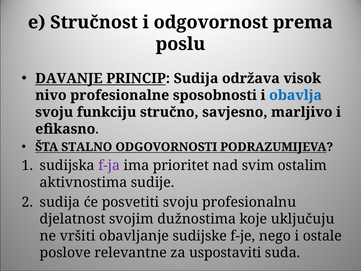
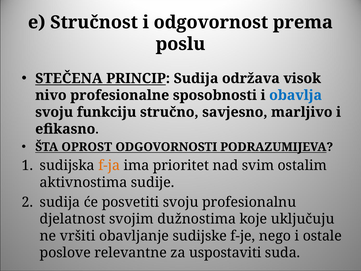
DAVANJE: DAVANJE -> STEČENA
STALNO: STALNO -> OPROST
f-ja colour: purple -> orange
